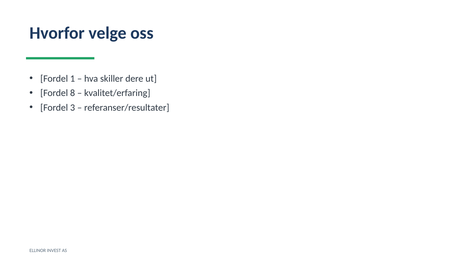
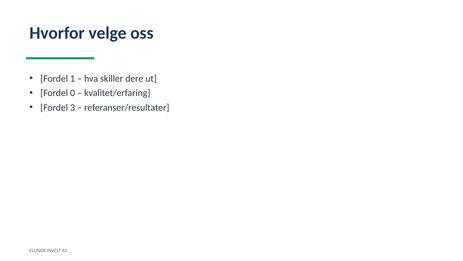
8: 8 -> 0
